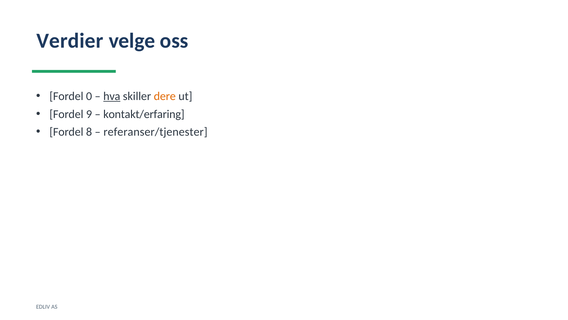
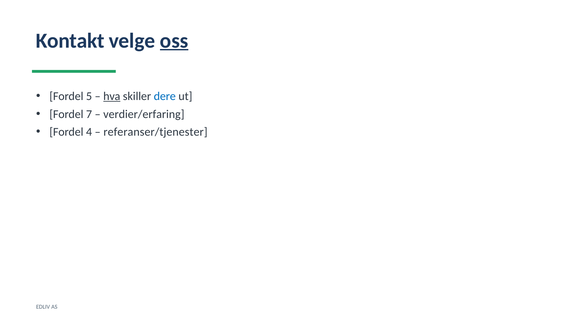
Verdier: Verdier -> Kontakt
oss underline: none -> present
0: 0 -> 5
dere colour: orange -> blue
9: 9 -> 7
kontakt/erfaring: kontakt/erfaring -> verdier/erfaring
8: 8 -> 4
